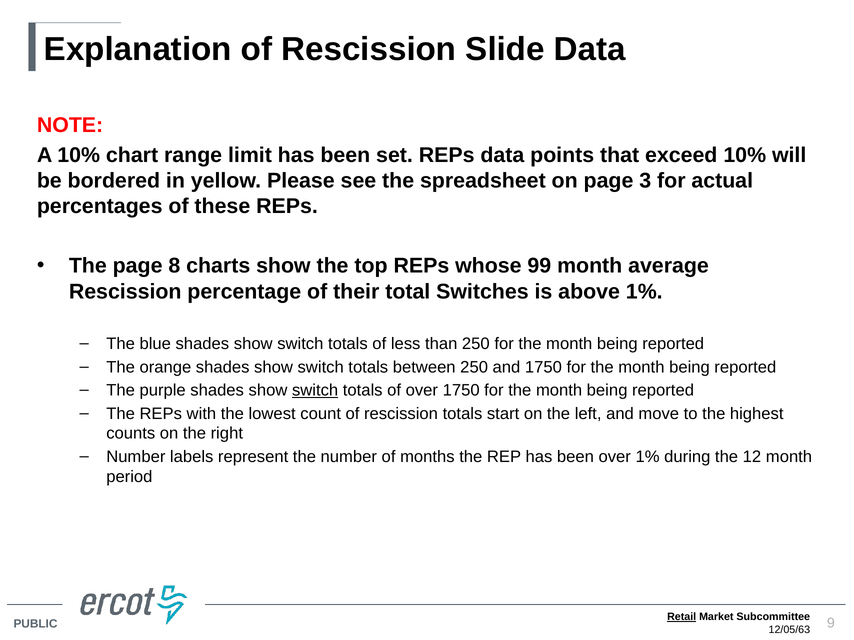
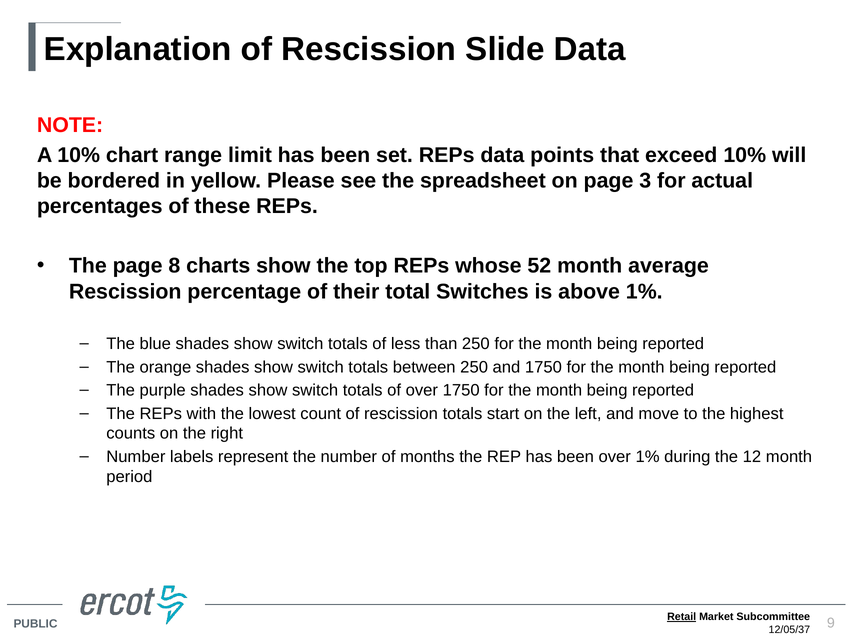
99: 99 -> 52
switch at (315, 391) underline: present -> none
12/05/63: 12/05/63 -> 12/05/37
